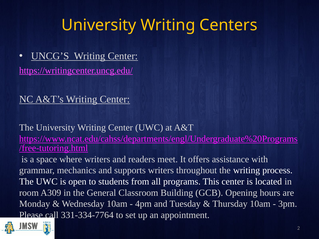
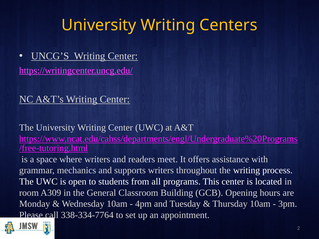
331-334-7764: 331-334-7764 -> 338-334-7764
